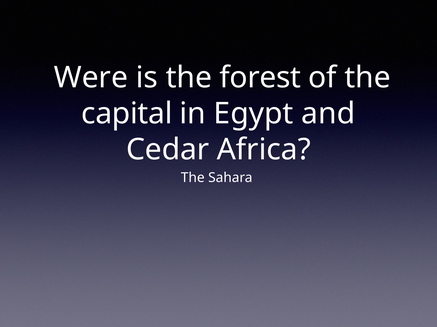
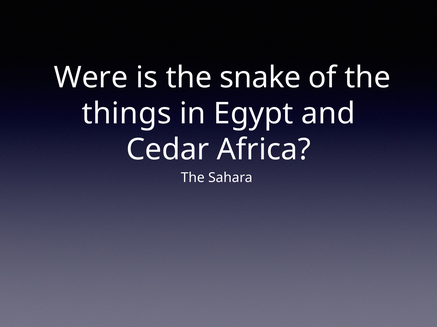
forest: forest -> snake
capital: capital -> things
